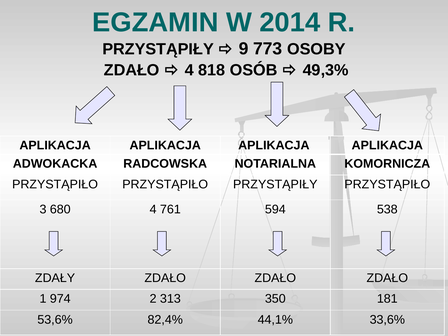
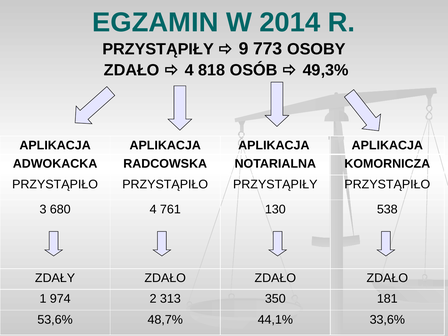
594: 594 -> 130
82,4%: 82,4% -> 48,7%
